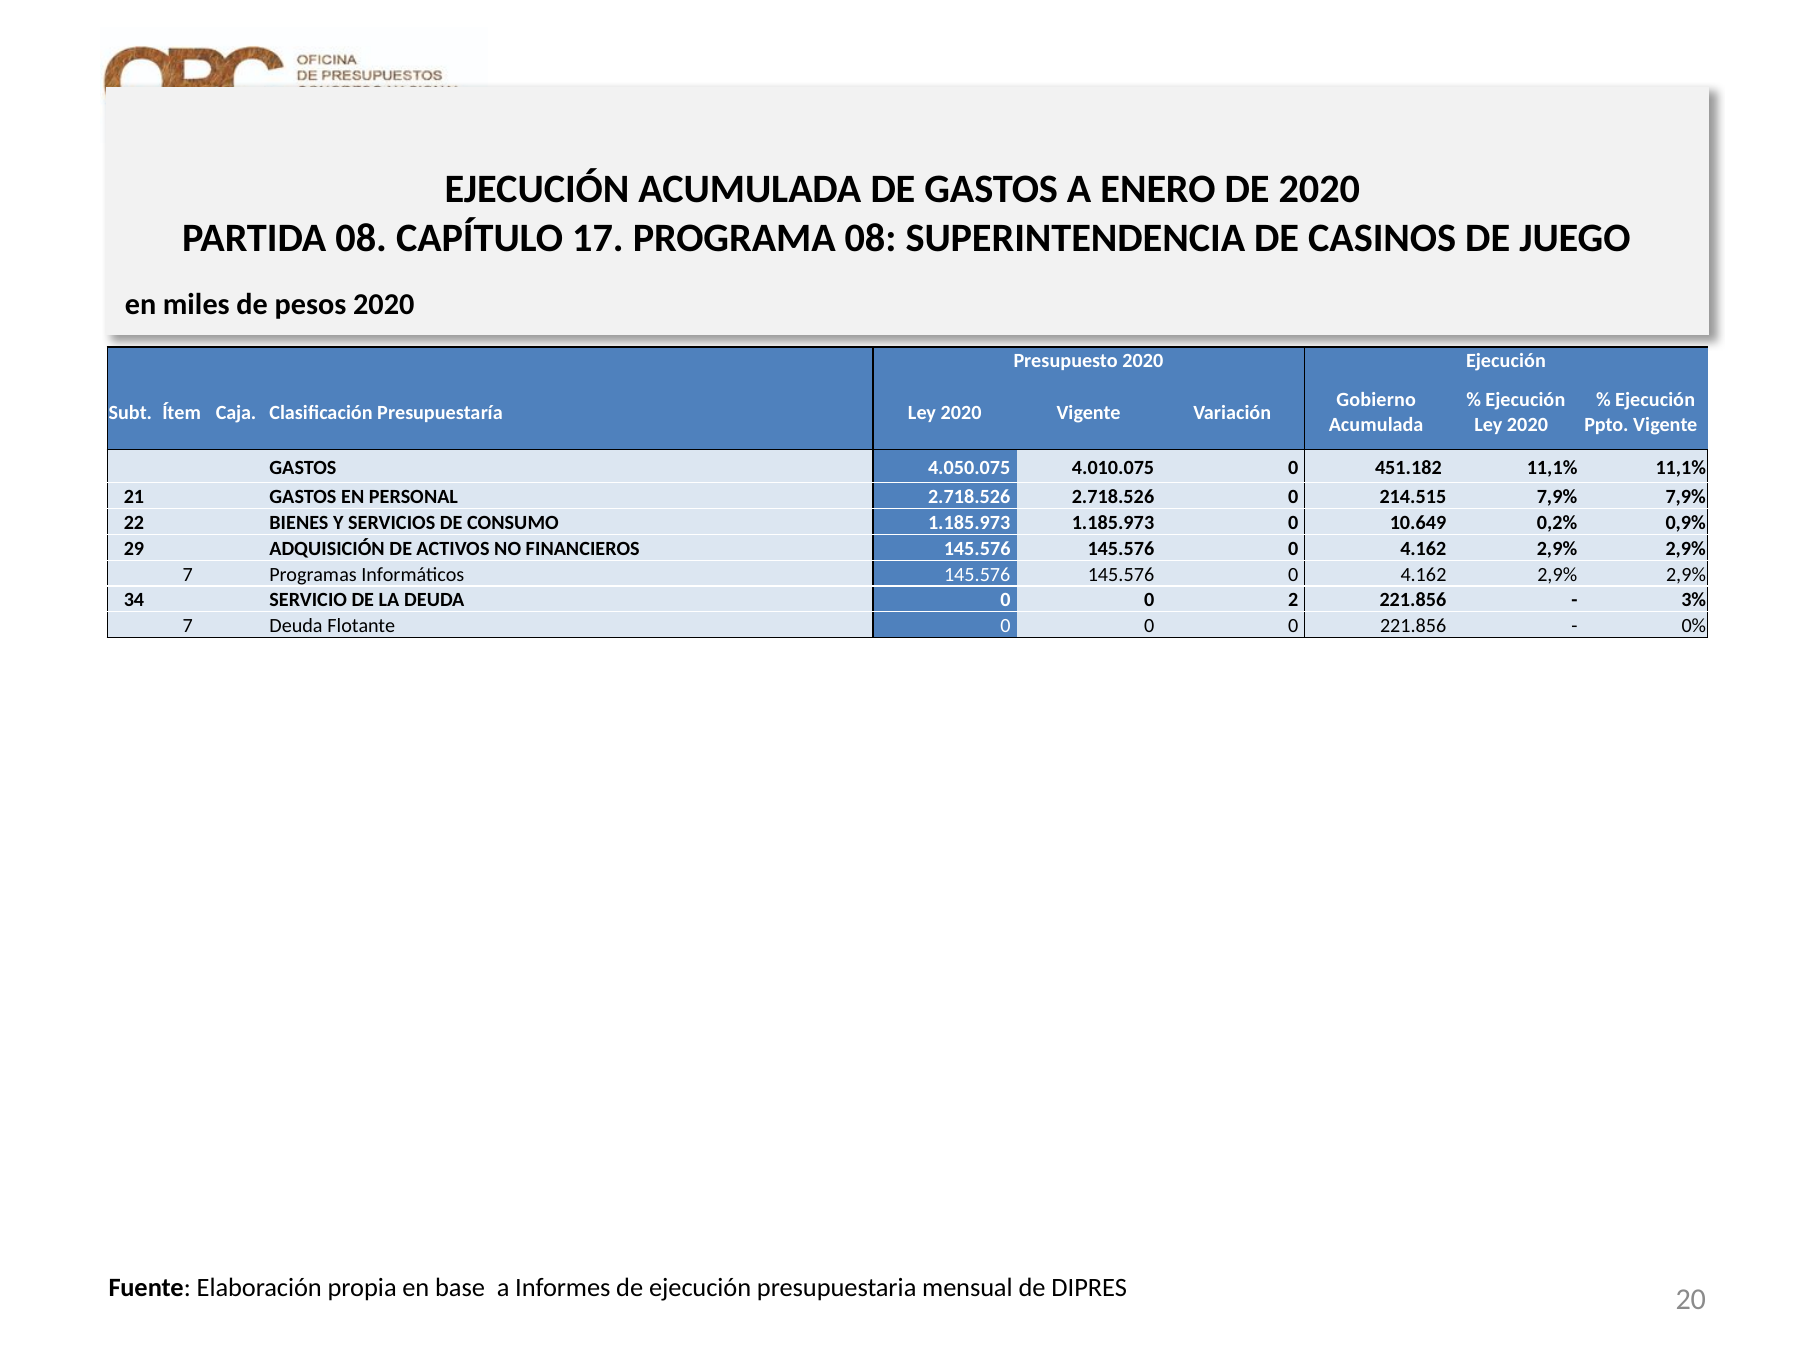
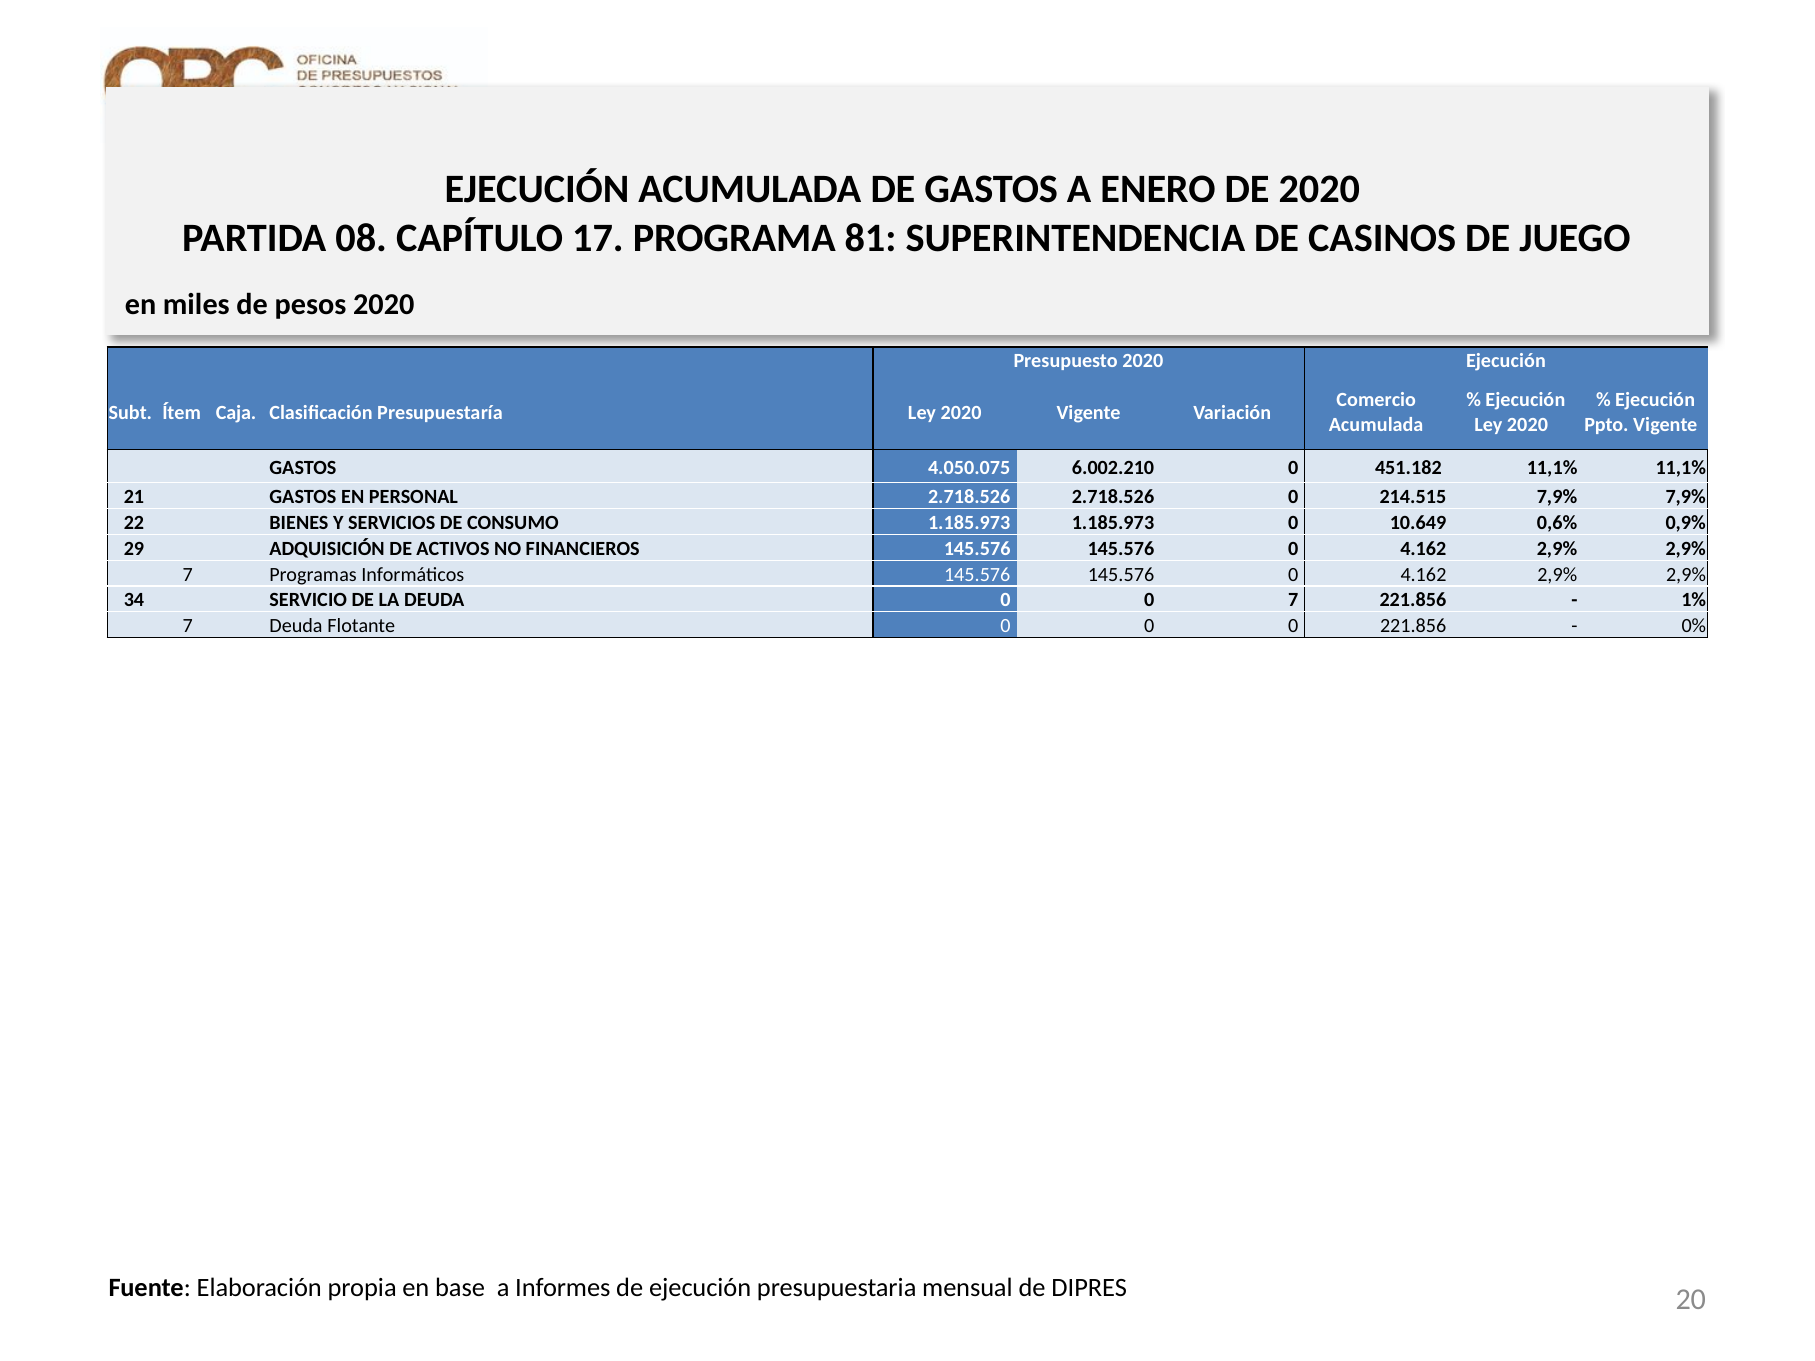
PROGRAMA 08: 08 -> 81
Gobierno: Gobierno -> Comercio
4.010.075: 4.010.075 -> 6.002.210
0,2%: 0,2% -> 0,6%
0 2: 2 -> 7
3%: 3% -> 1%
